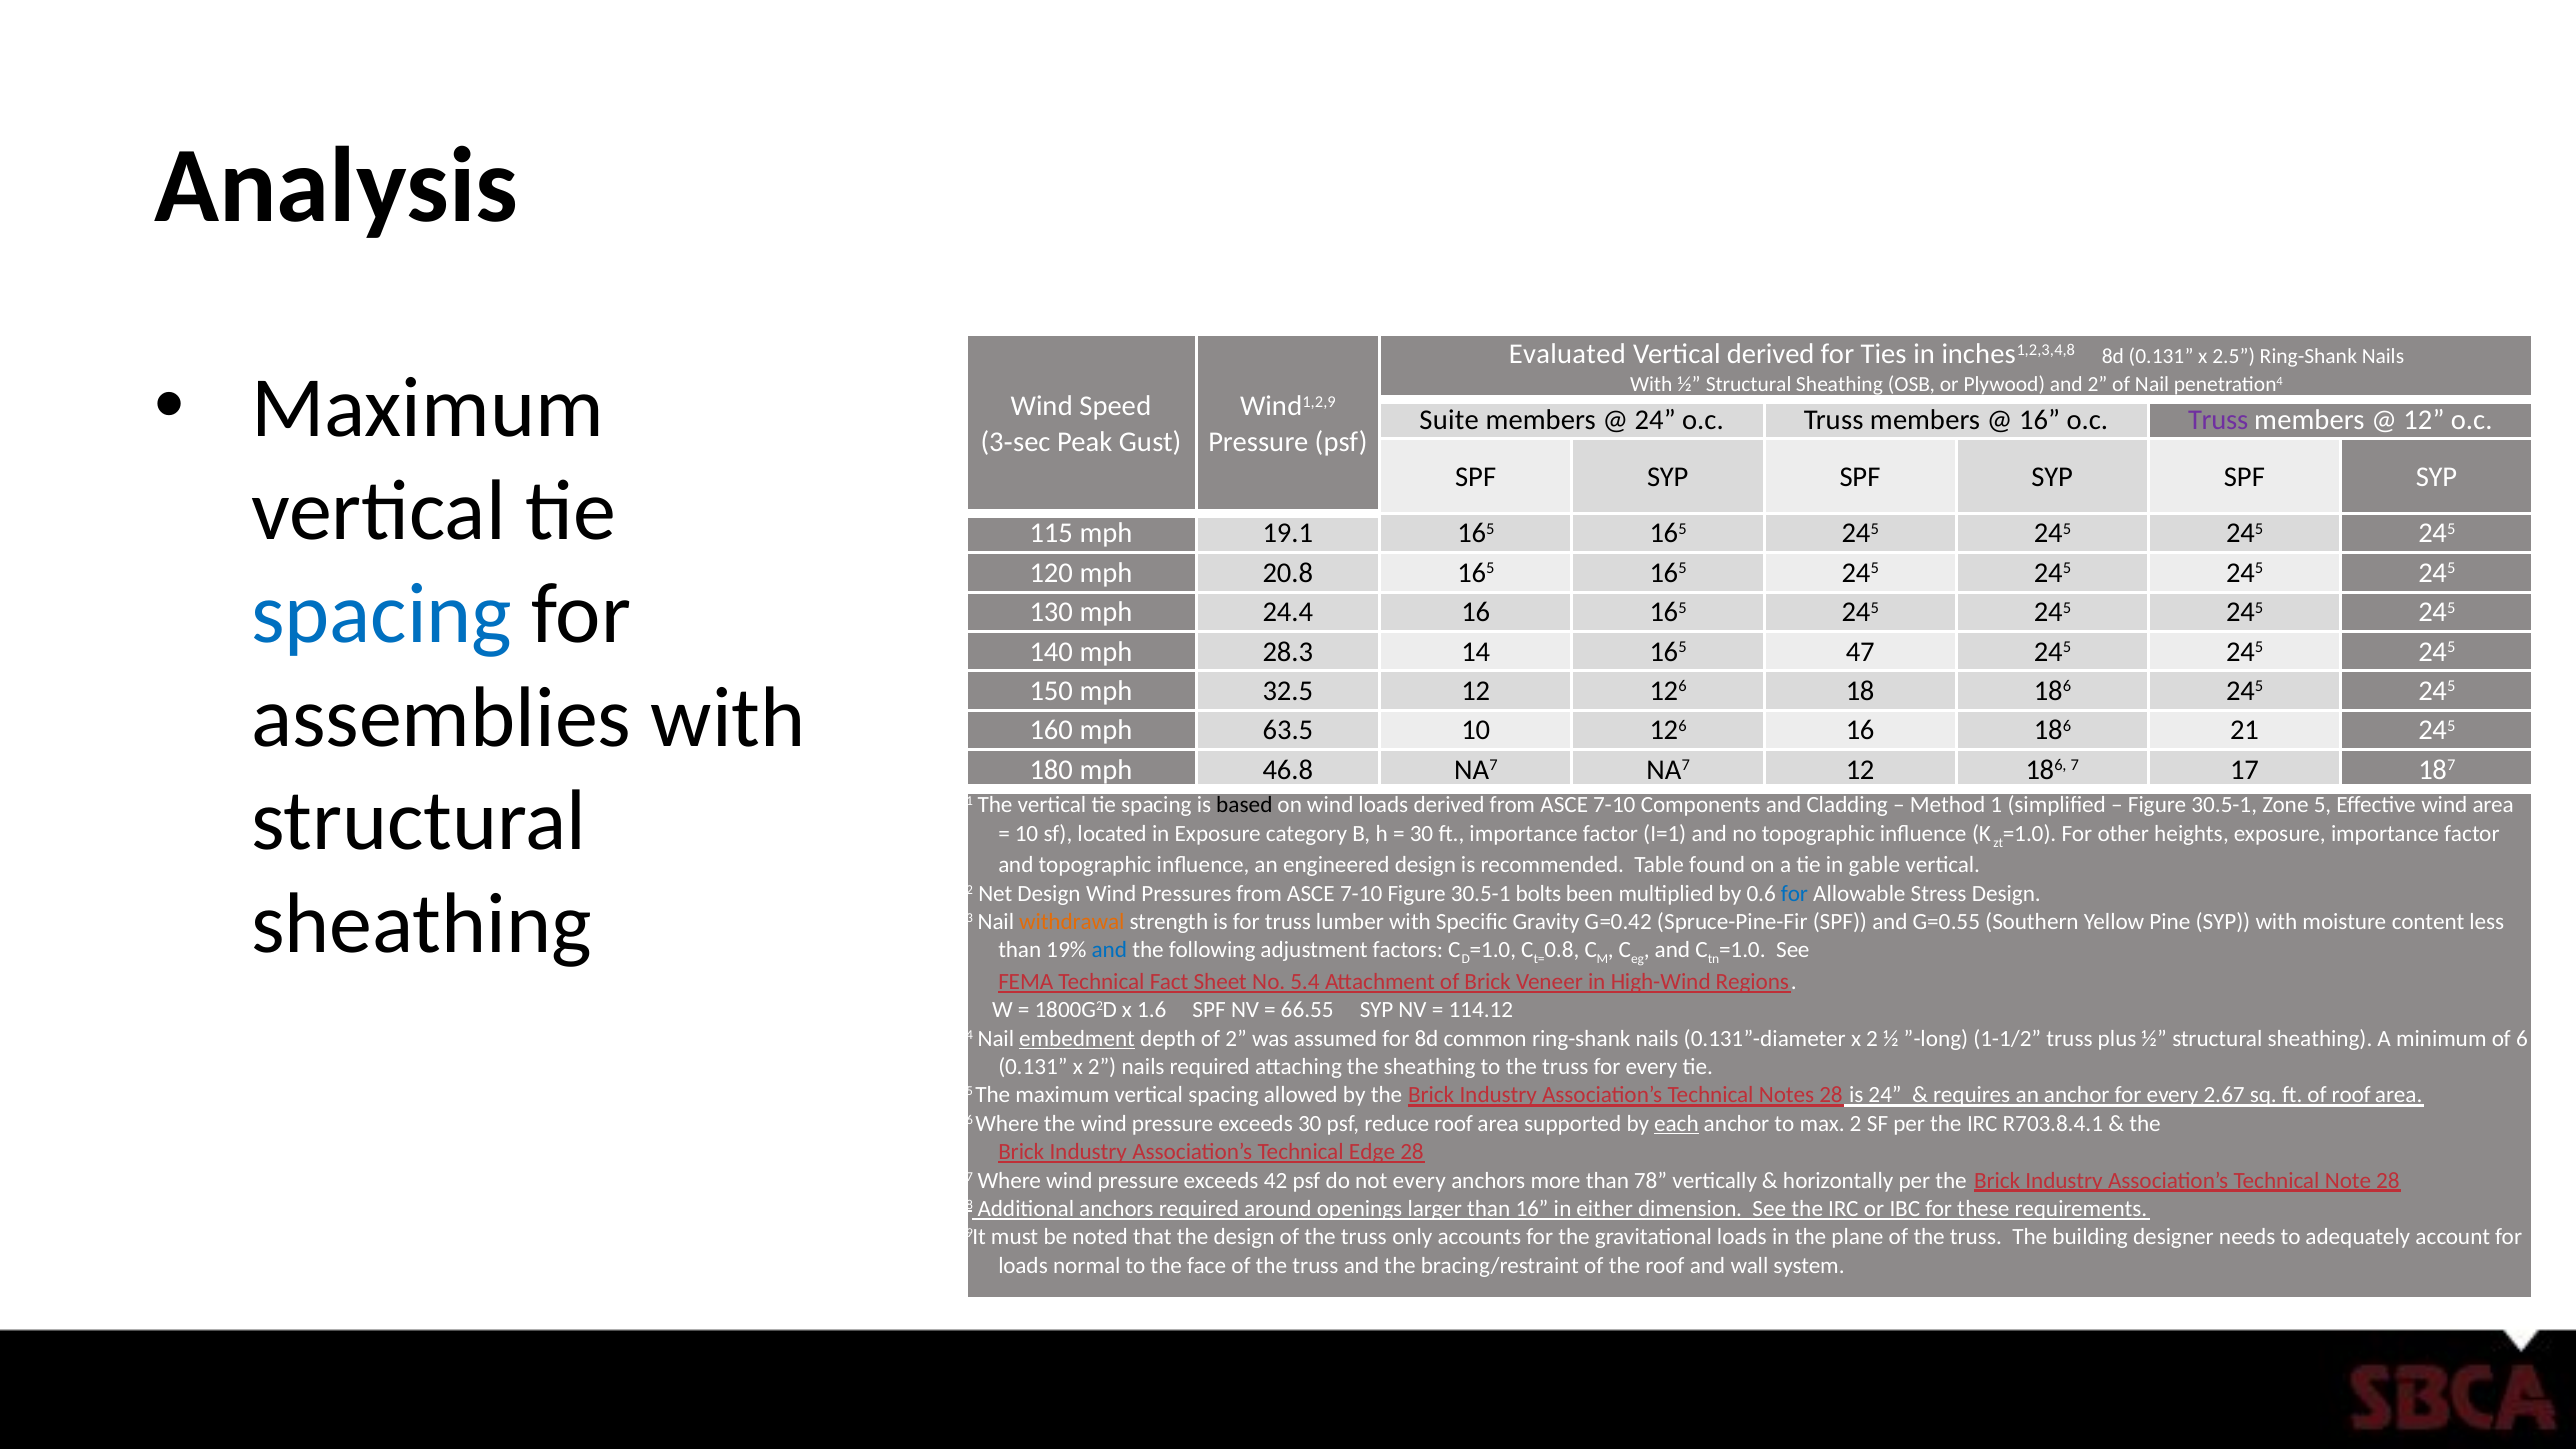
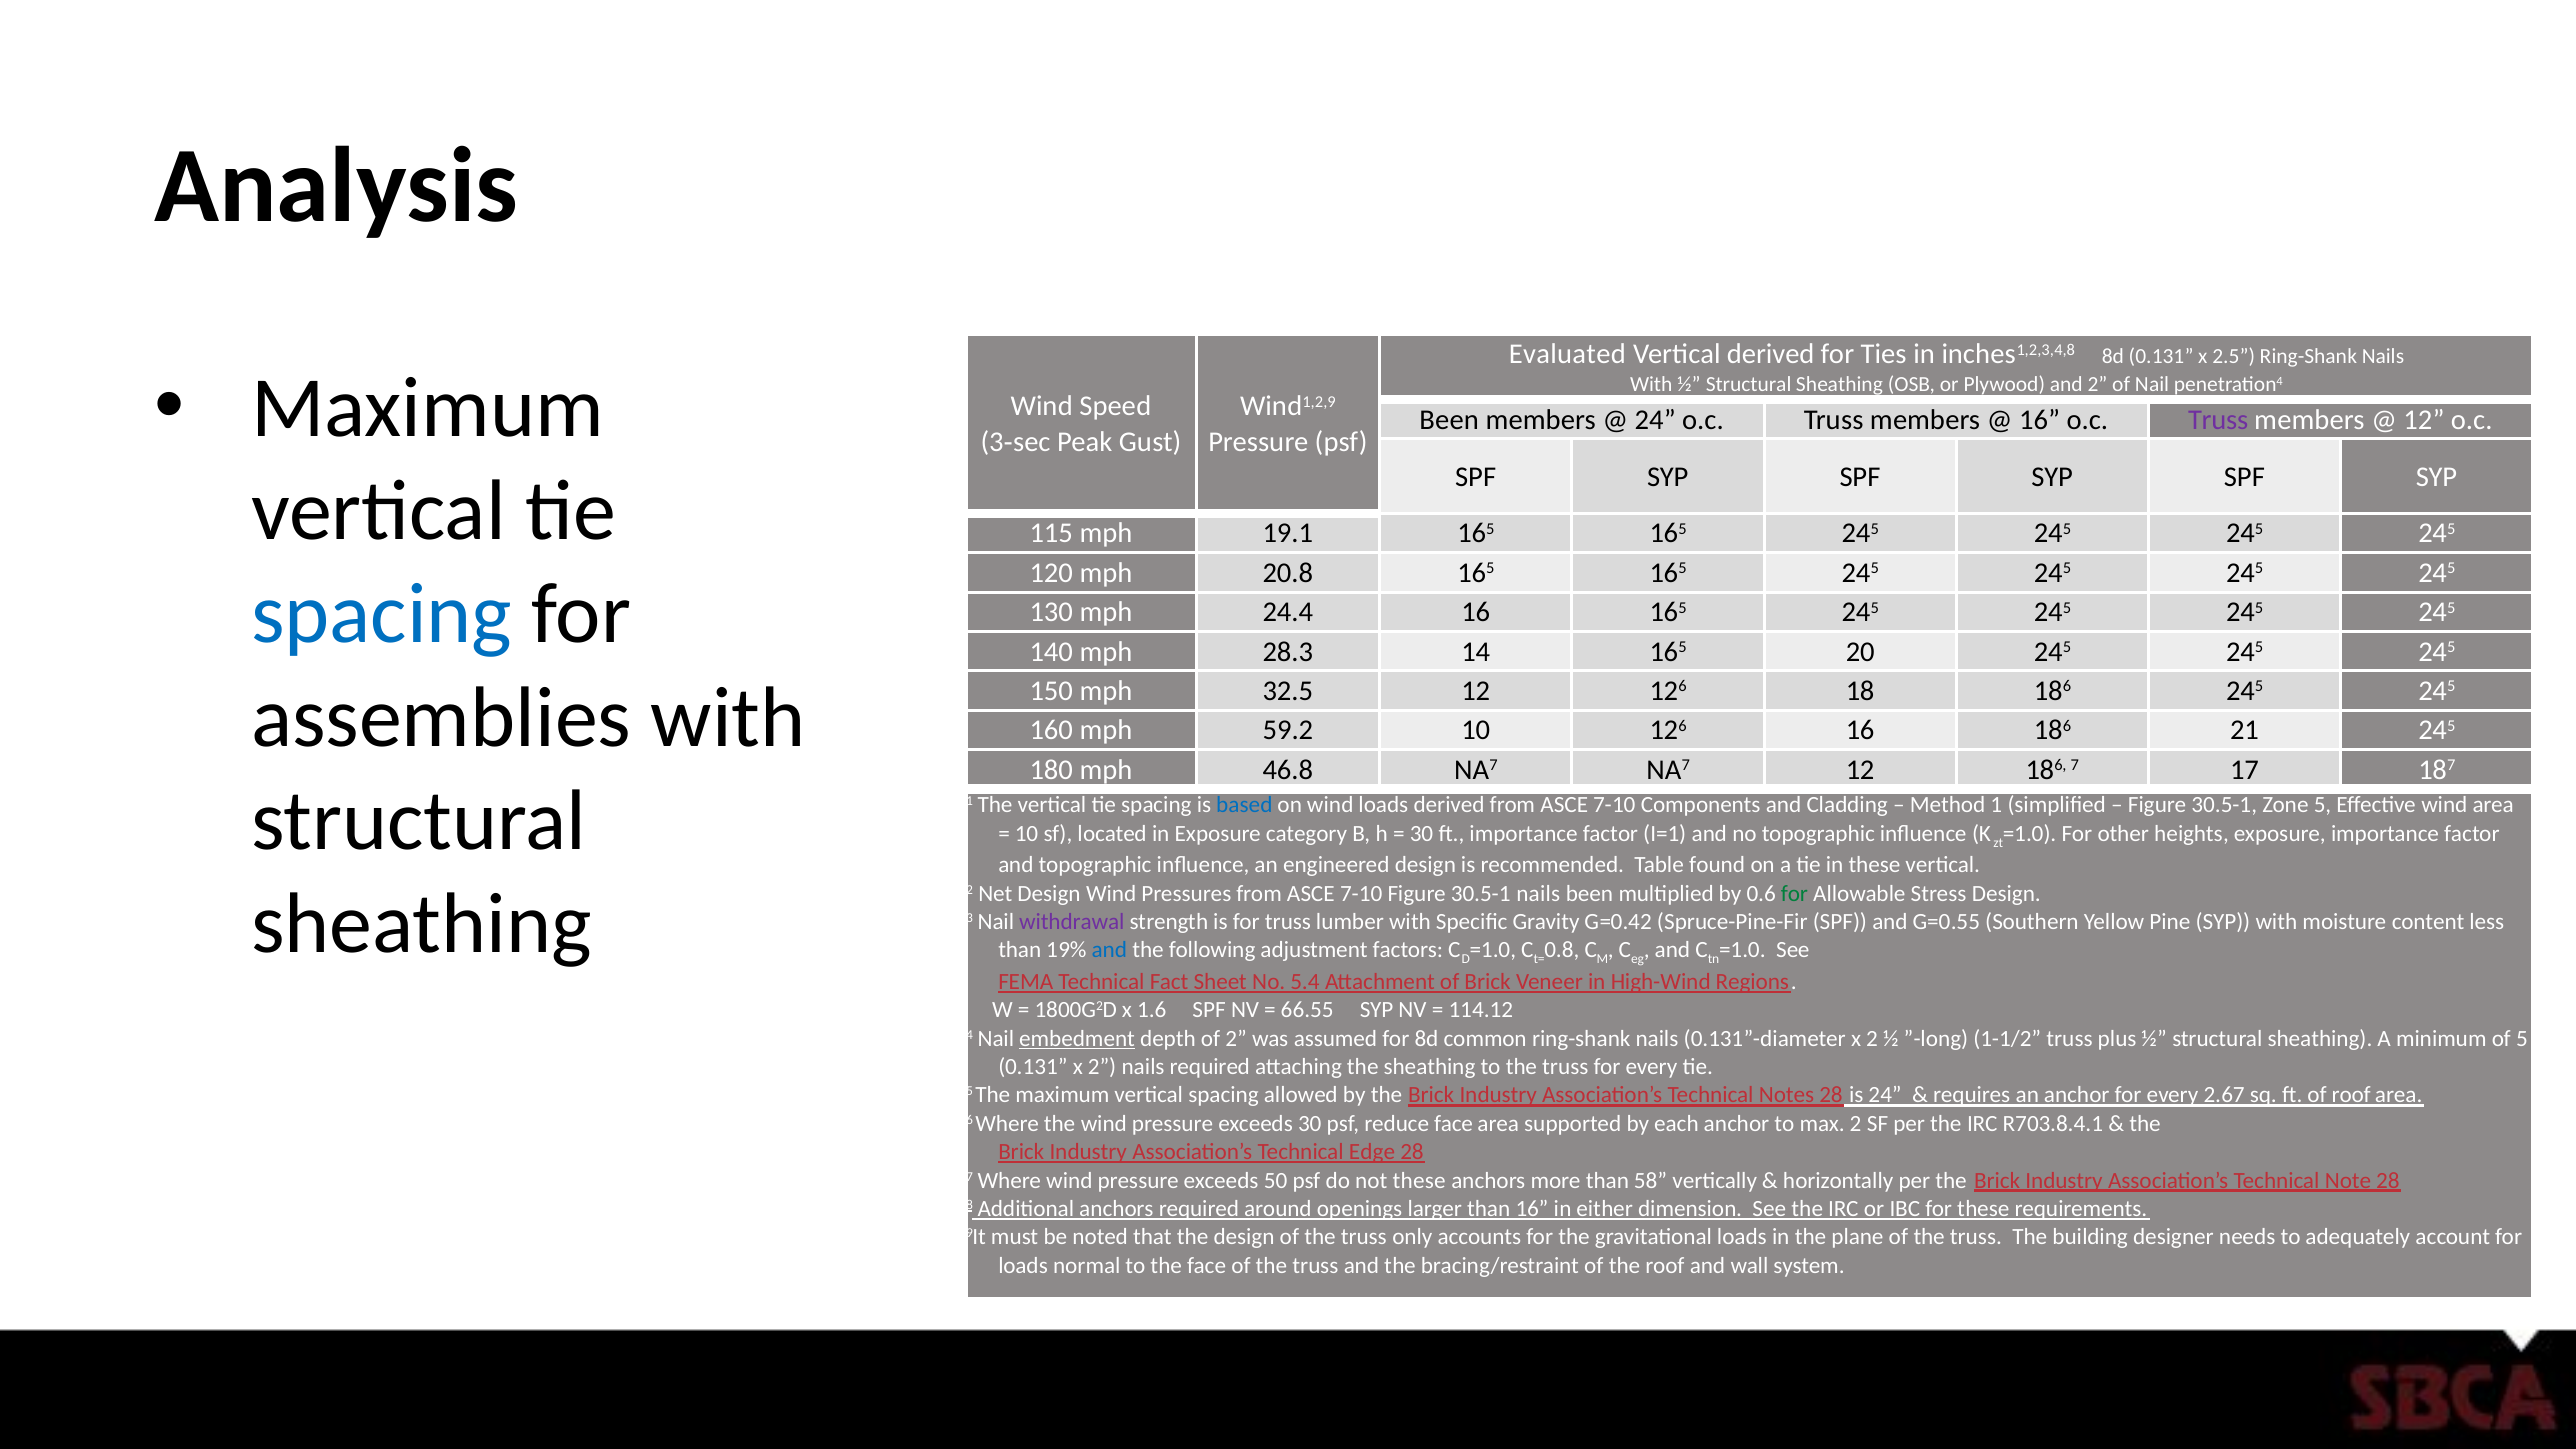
Suite at (1449, 420): Suite -> Been
47: 47 -> 20
63.5: 63.5 -> 59.2
based colour: black -> blue
in gable: gable -> these
30.5-1 bolts: bolts -> nails
for at (1794, 893) colour: blue -> green
withdrawal colour: orange -> purple
of 6: 6 -> 5
reduce roof: roof -> face
each underline: present -> none
42: 42 -> 50
not every: every -> these
78: 78 -> 58
